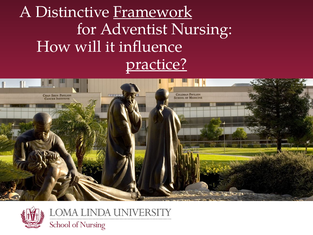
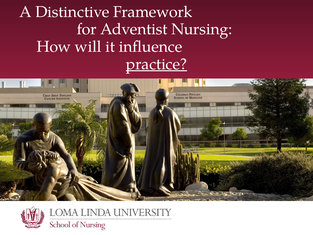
Framework underline: present -> none
